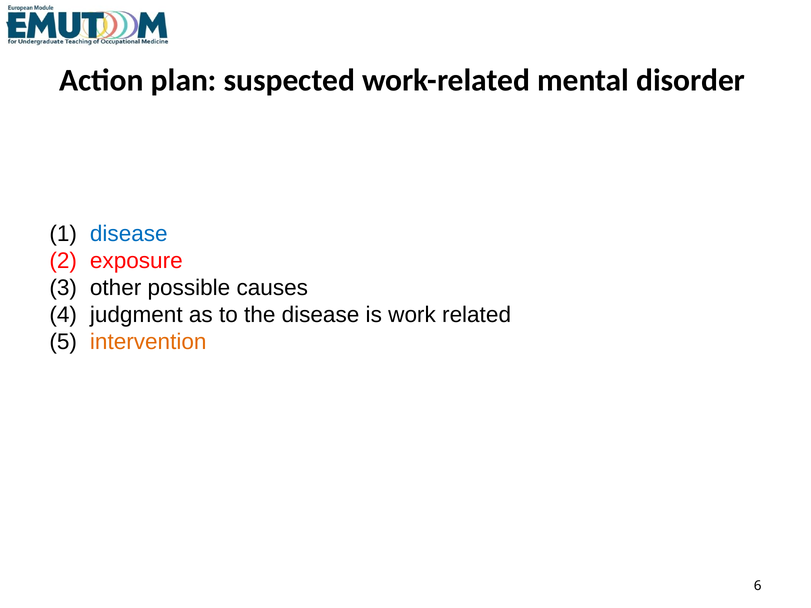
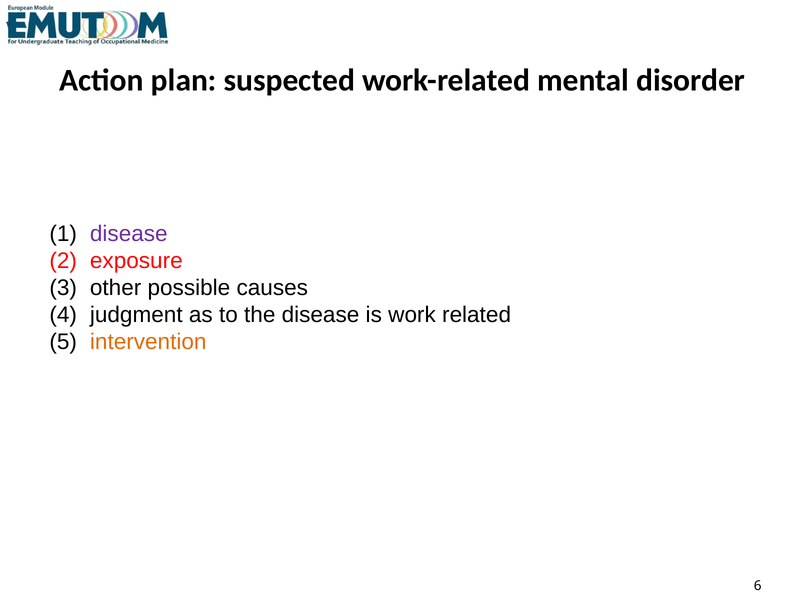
disease at (129, 234) colour: blue -> purple
